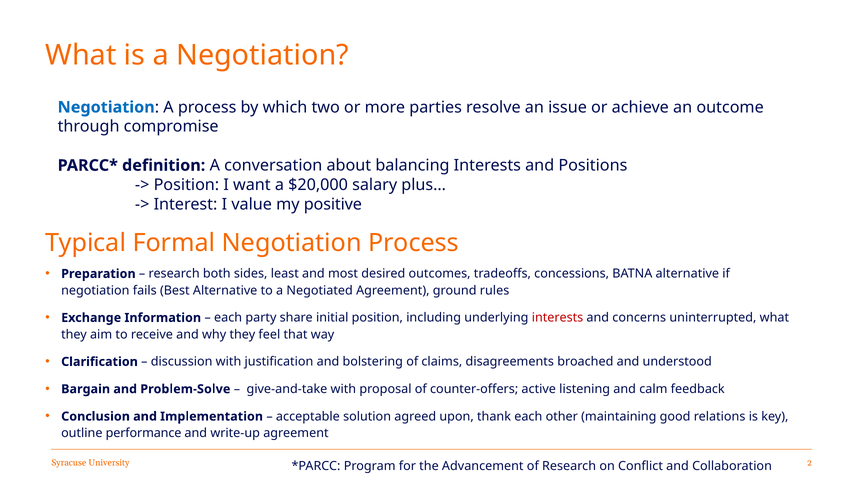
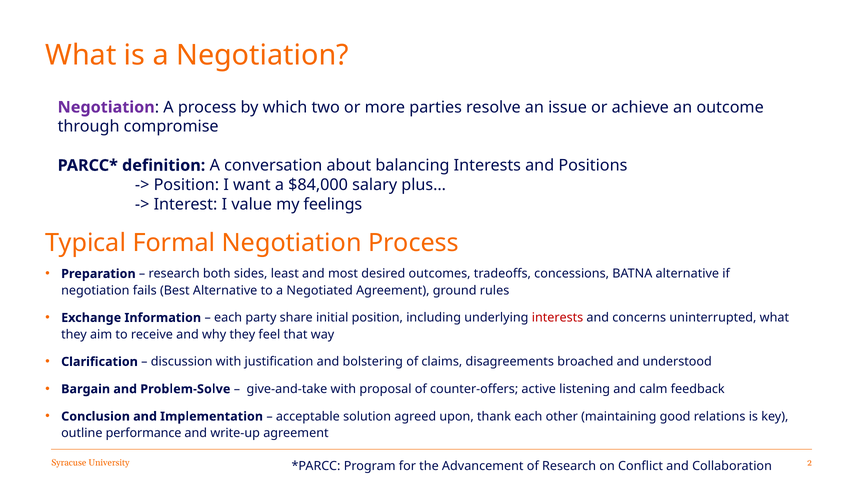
Negotiation at (106, 107) colour: blue -> purple
$20,000: $20,000 -> $84,000
positive: positive -> feelings
